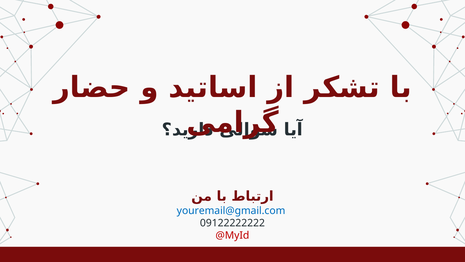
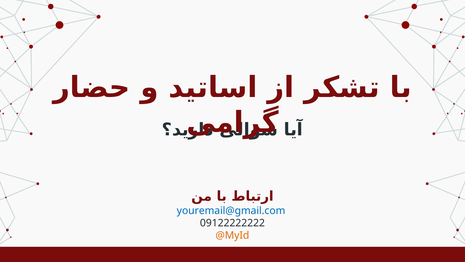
@MyId colour: red -> orange
